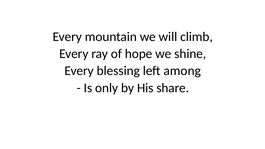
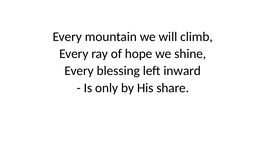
among: among -> inward
